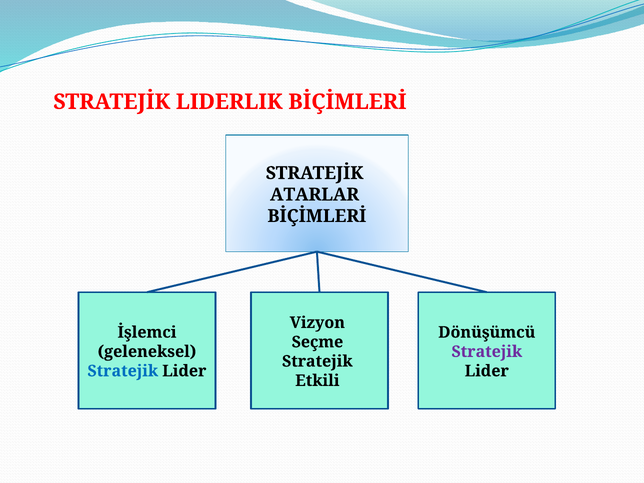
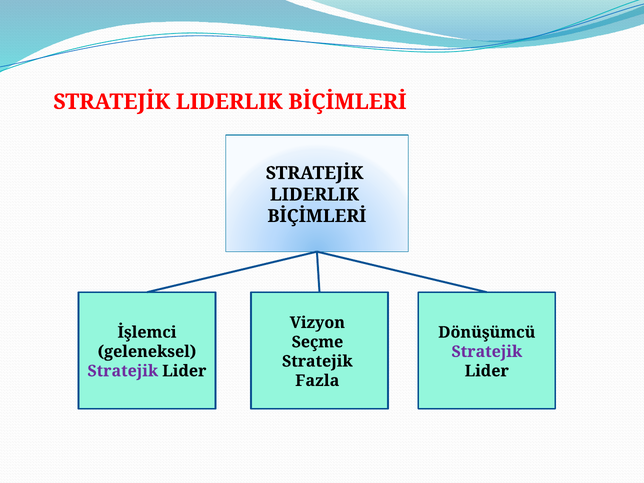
ATARLAR at (315, 195): ATARLAR -> LIDERLIK
Stratejik at (123, 371) colour: blue -> purple
Etkili: Etkili -> Fazla
